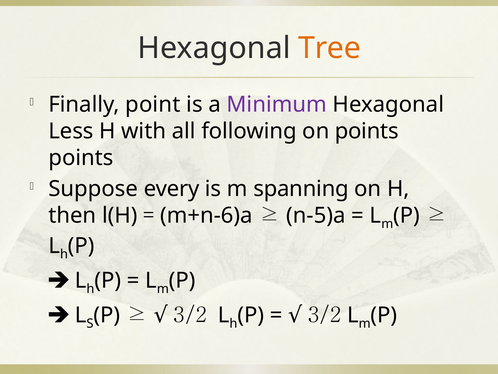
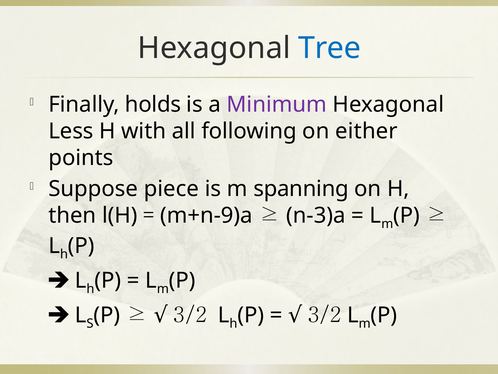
Tree colour: orange -> blue
point: point -> holds
on points: points -> either
every: every -> piece
m+n-6)a: m+n-6)a -> m+n-9)a
n-5)a: n-5)a -> n-3)a
